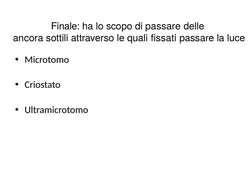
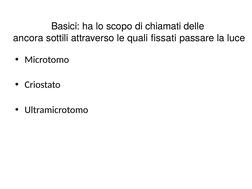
Finale: Finale -> Basici
di passare: passare -> chiamati
